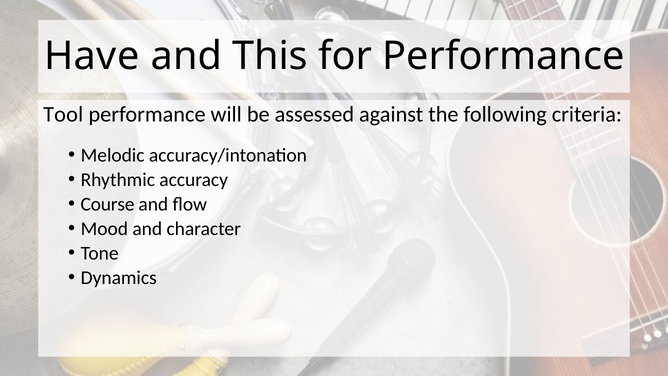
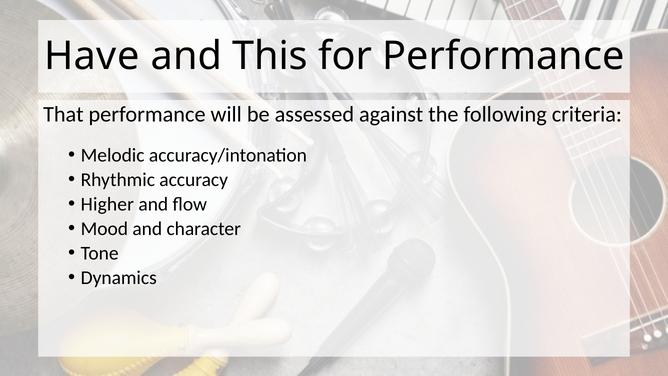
Tool: Tool -> That
Course: Course -> Higher
